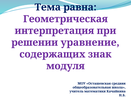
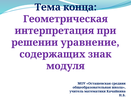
равна: равна -> конца
